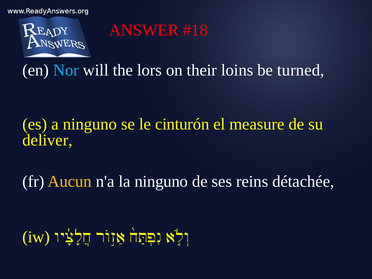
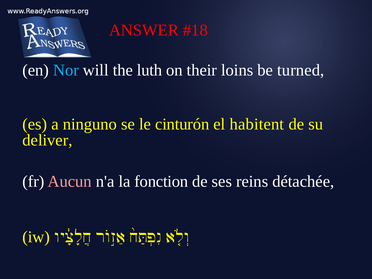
lors: lors -> luth
measure: measure -> habitent
Aucun colour: yellow -> pink
la ninguno: ninguno -> fonction
